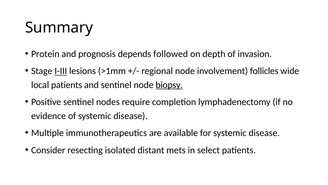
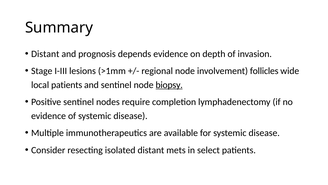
Protein at (45, 54): Protein -> Distant
depends followed: followed -> evidence
I-III underline: present -> none
